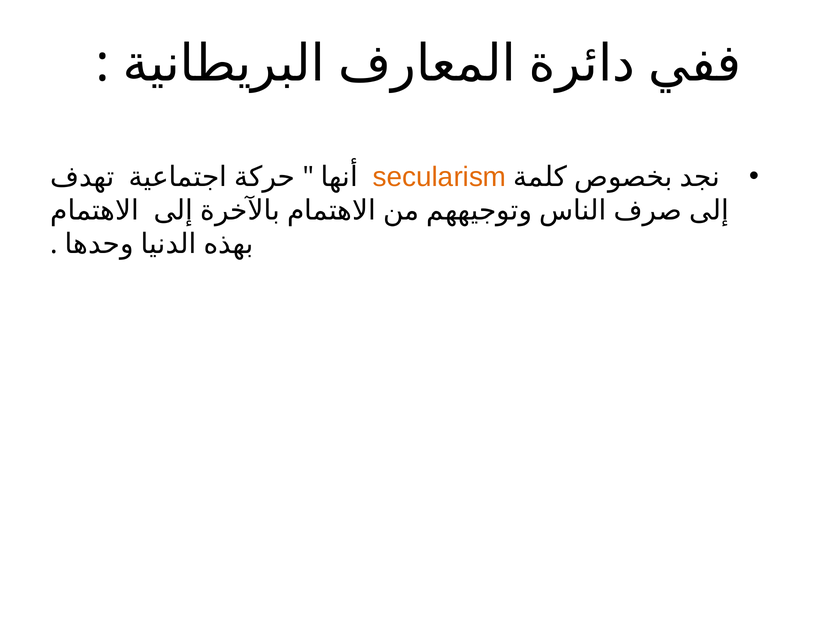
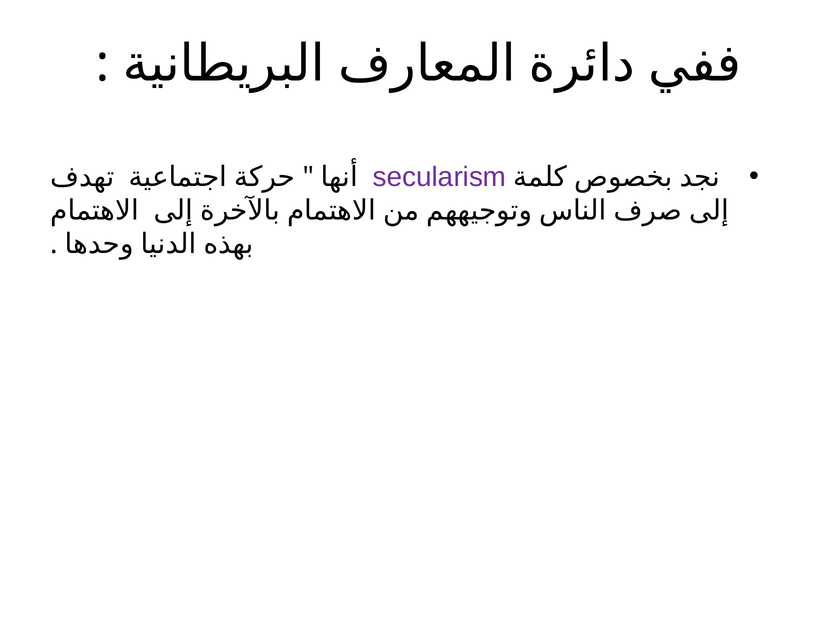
secularism colour: orange -> purple
